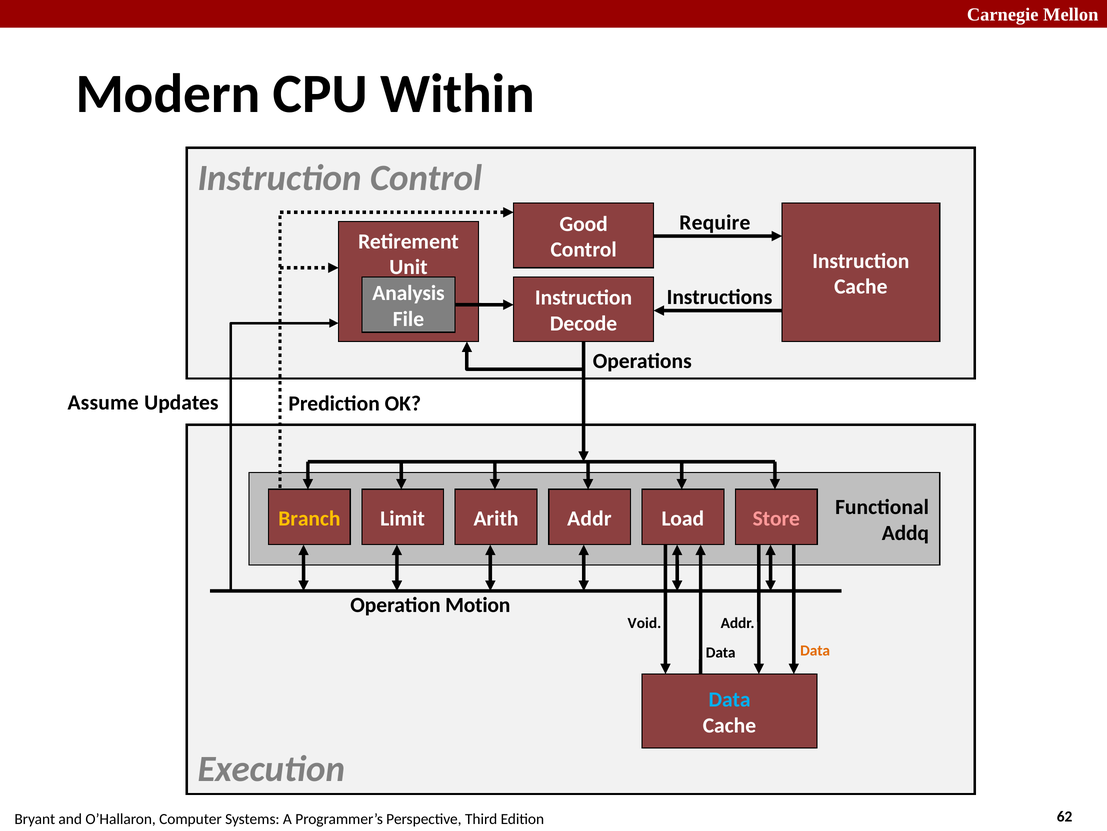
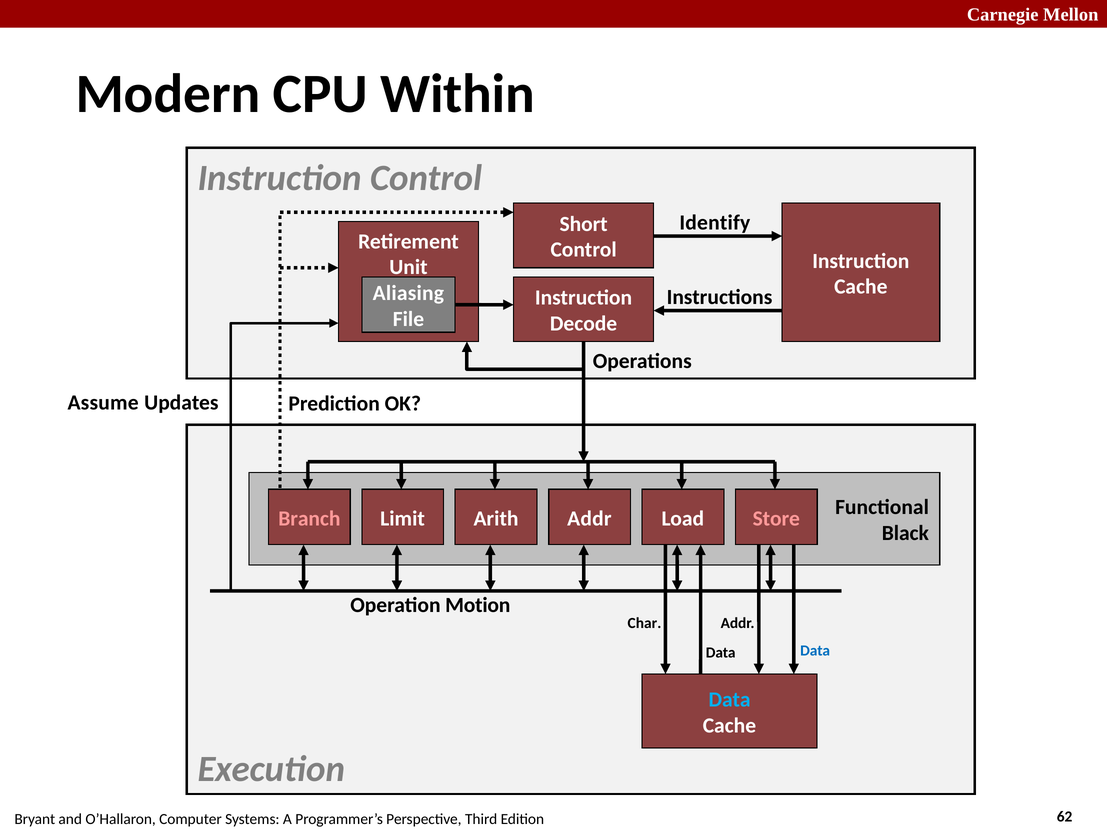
Require: Require -> Identify
Good: Good -> Short
Analysis: Analysis -> Aliasing
Branch colour: yellow -> pink
Addq: Addq -> Black
Void: Void -> Char
Data at (815, 650) colour: orange -> blue
